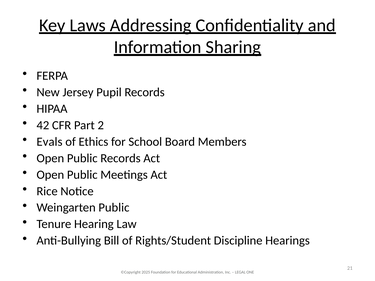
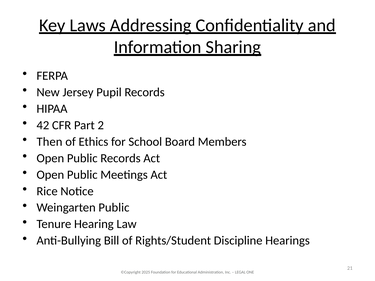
Evals: Evals -> Then
